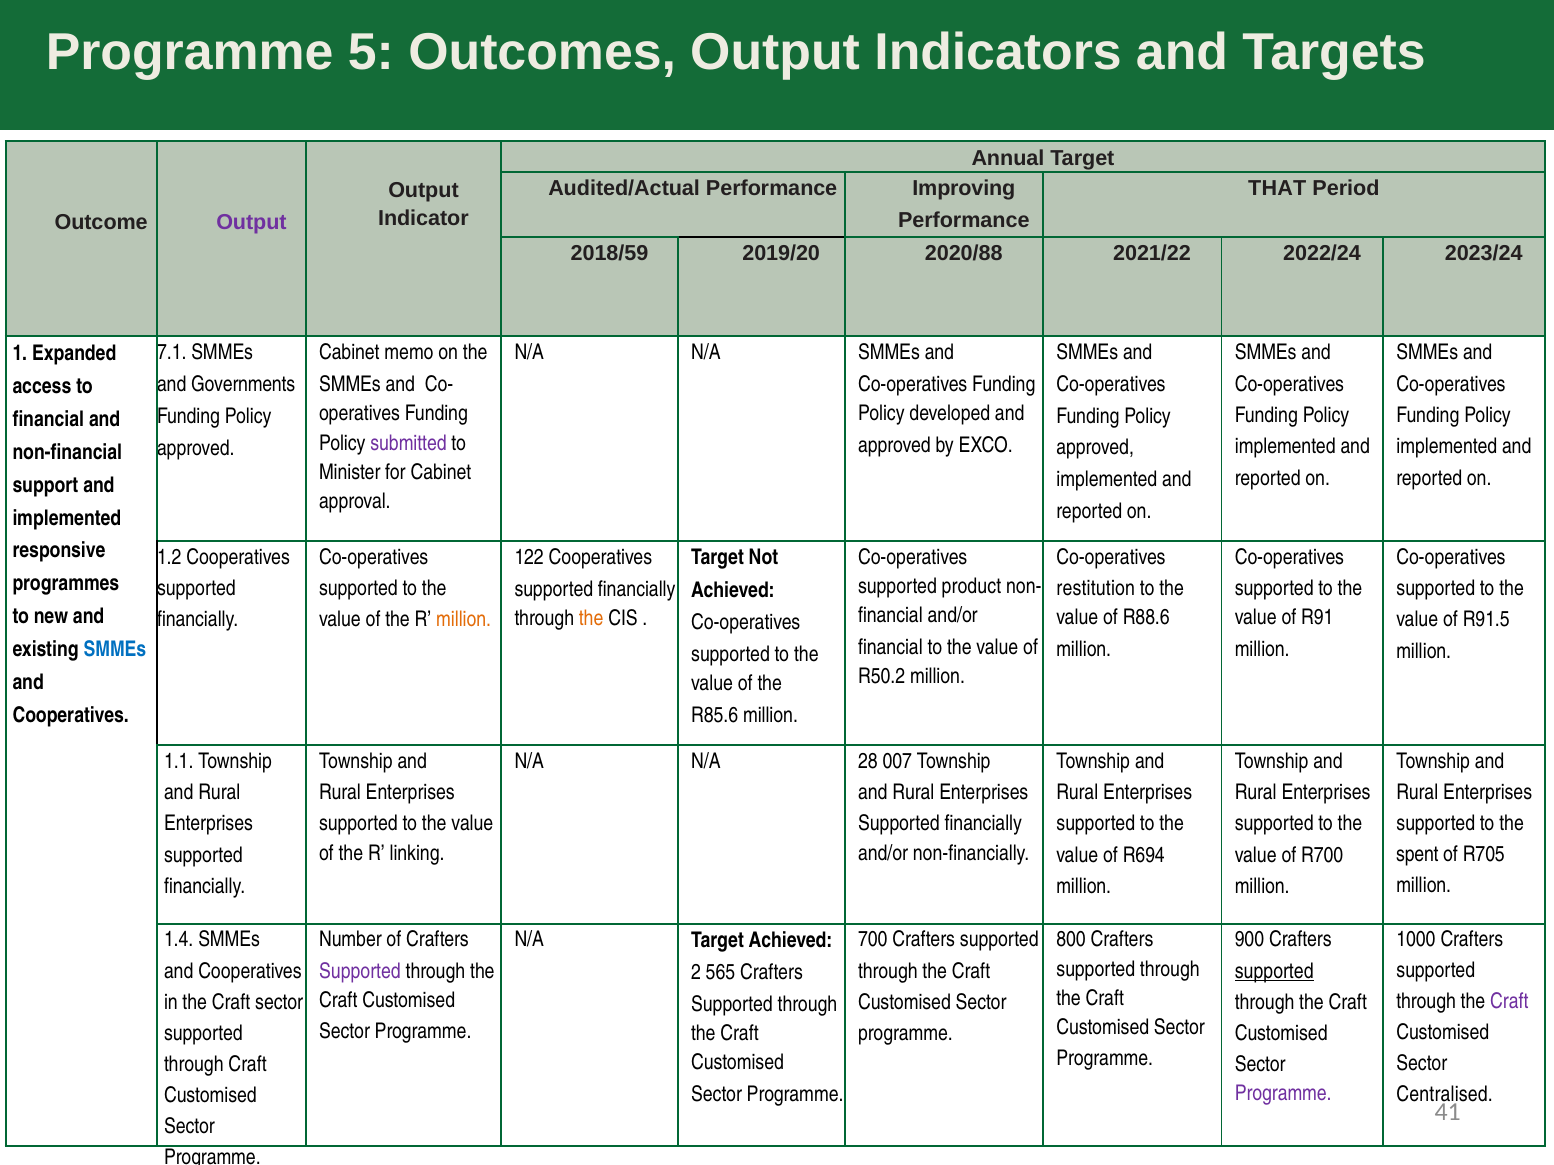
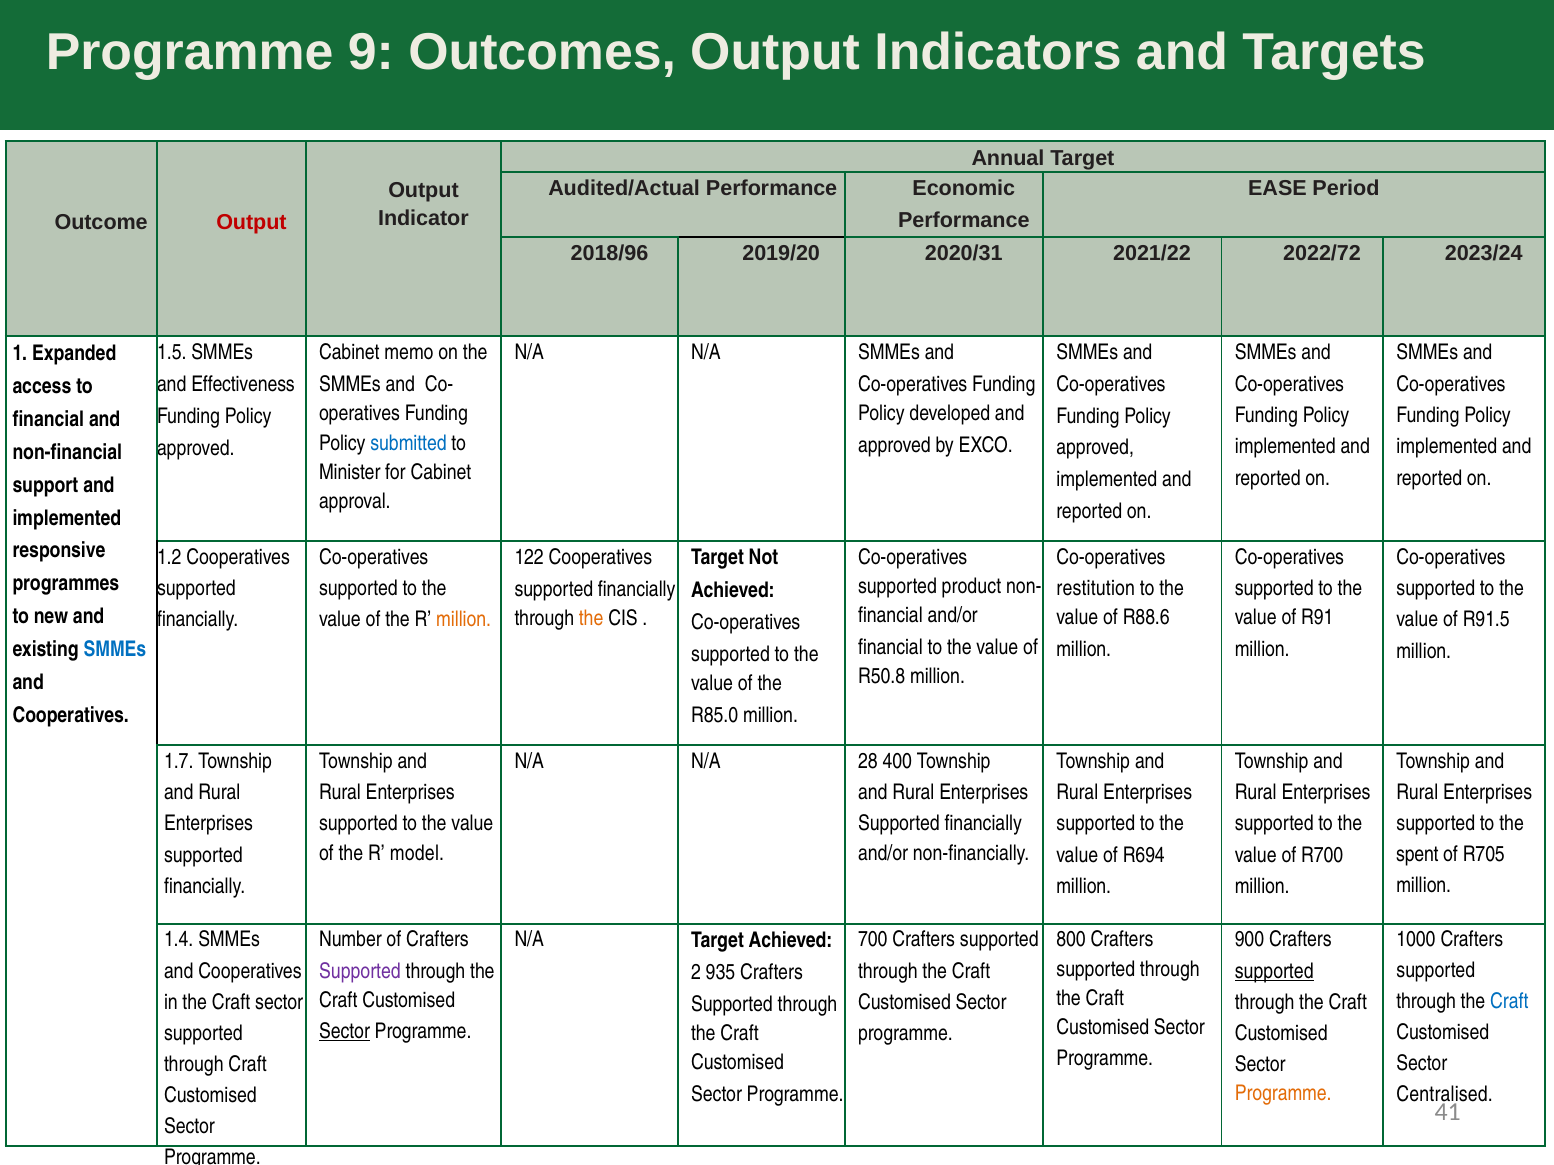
5: 5 -> 9
Improving: Improving -> Economic
THAT: THAT -> EASE
Output at (251, 222) colour: purple -> red
2018/59: 2018/59 -> 2018/96
2020/88: 2020/88 -> 2020/31
2022/24: 2022/24 -> 2022/72
7.1: 7.1 -> 1.5
Governments: Governments -> Effectiveness
submitted colour: purple -> blue
R50.2: R50.2 -> R50.8
R85.6: R85.6 -> R85.0
1.1: 1.1 -> 1.7
007: 007 -> 400
linking: linking -> model
565: 565 -> 935
Craft at (1509, 1002) colour: purple -> blue
Sector at (345, 1032) underline: none -> present
Programme at (1283, 1094) colour: purple -> orange
